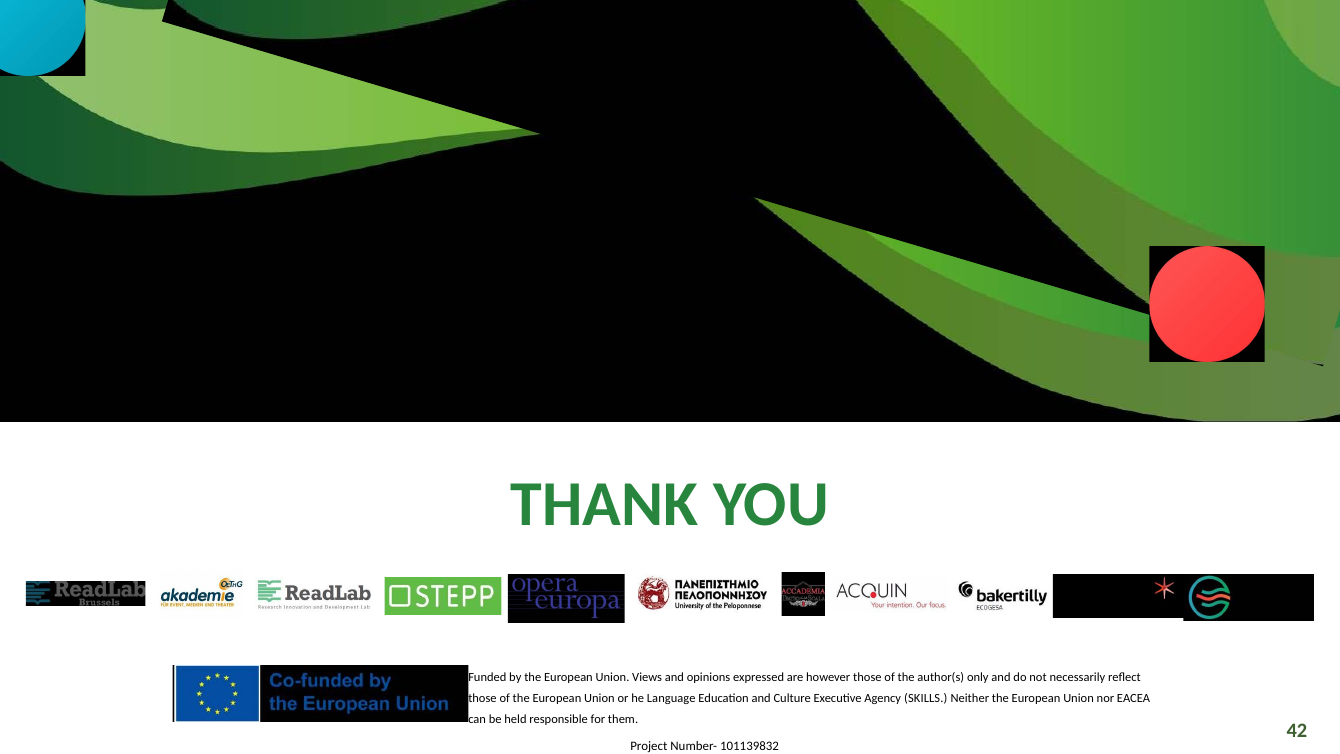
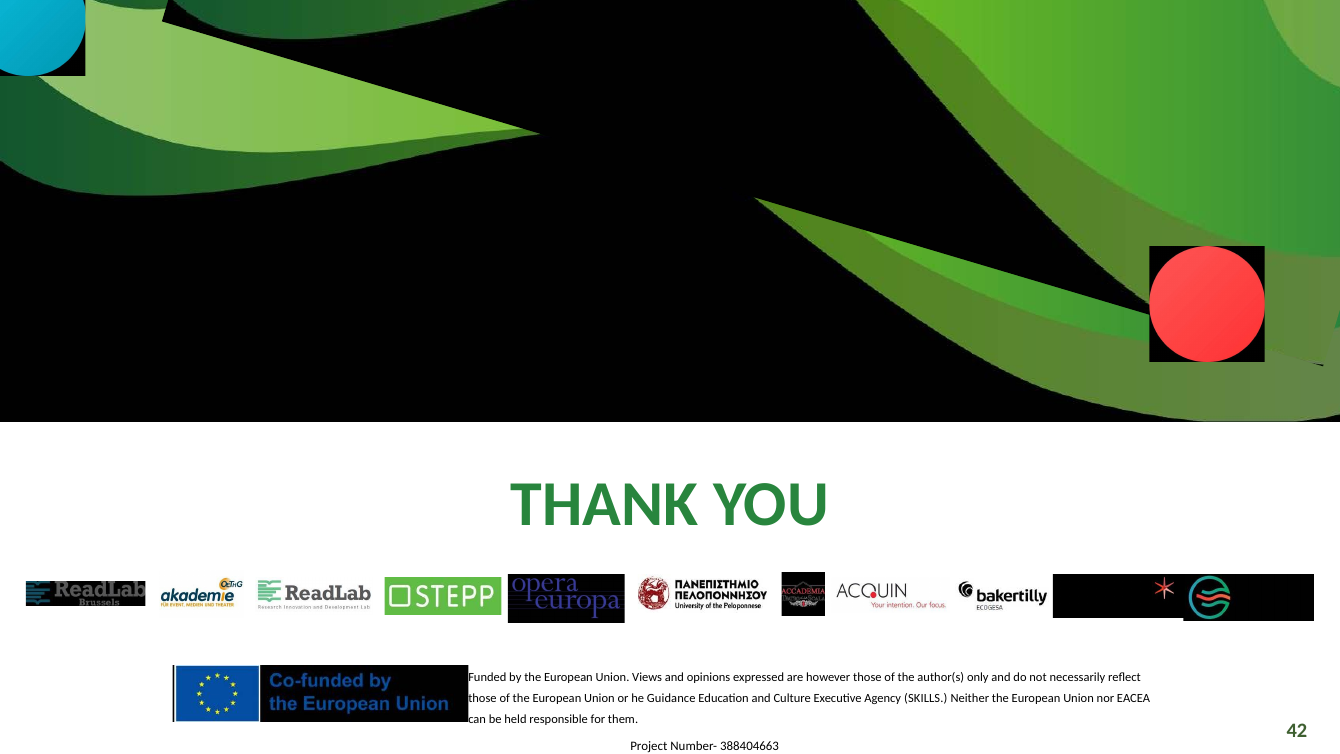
Language: Language -> Guidance
101139832: 101139832 -> 388404663
